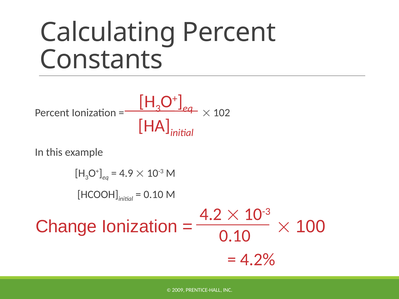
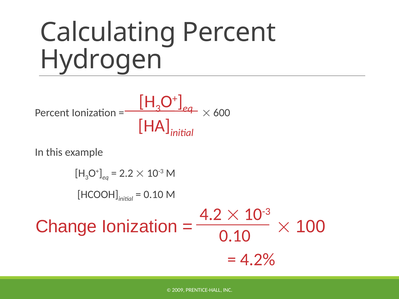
Constants: Constants -> Hydrogen
102: 102 -> 600
4.9: 4.9 -> 2.2
